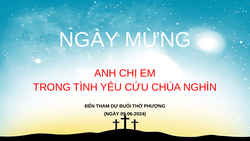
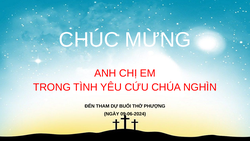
NGÀY at (89, 40): NGÀY -> CHÚC
